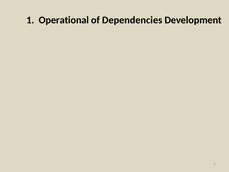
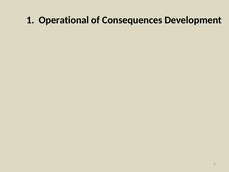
Dependencies: Dependencies -> Consequences
